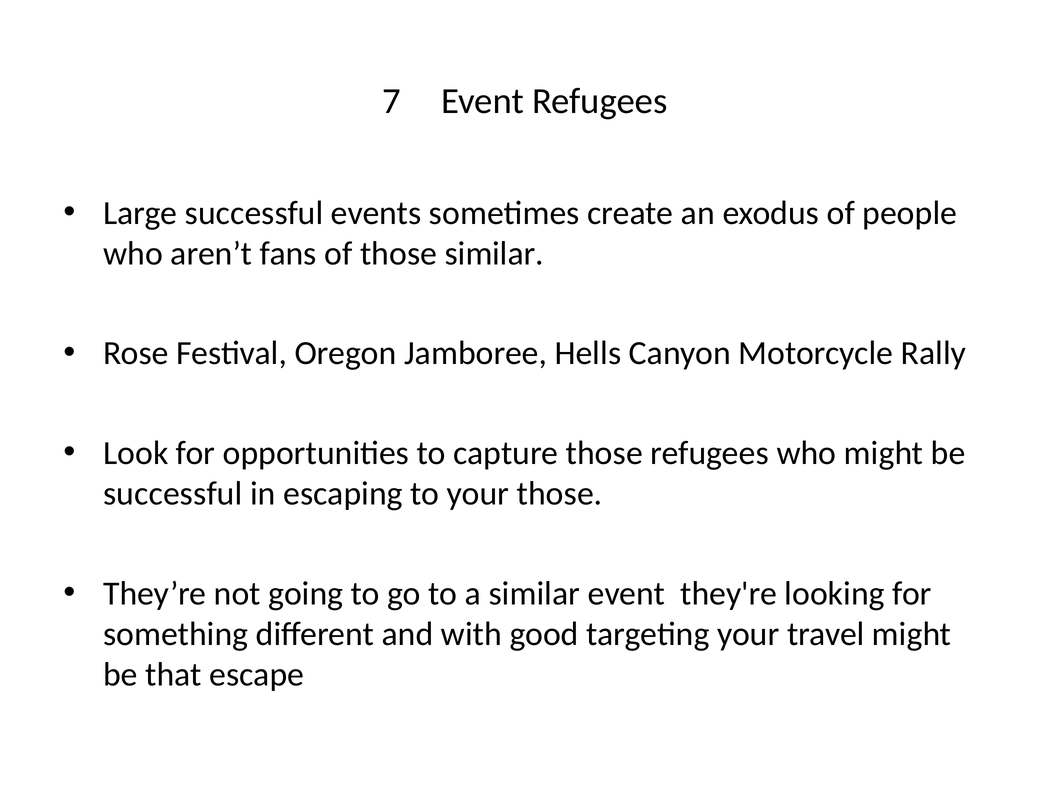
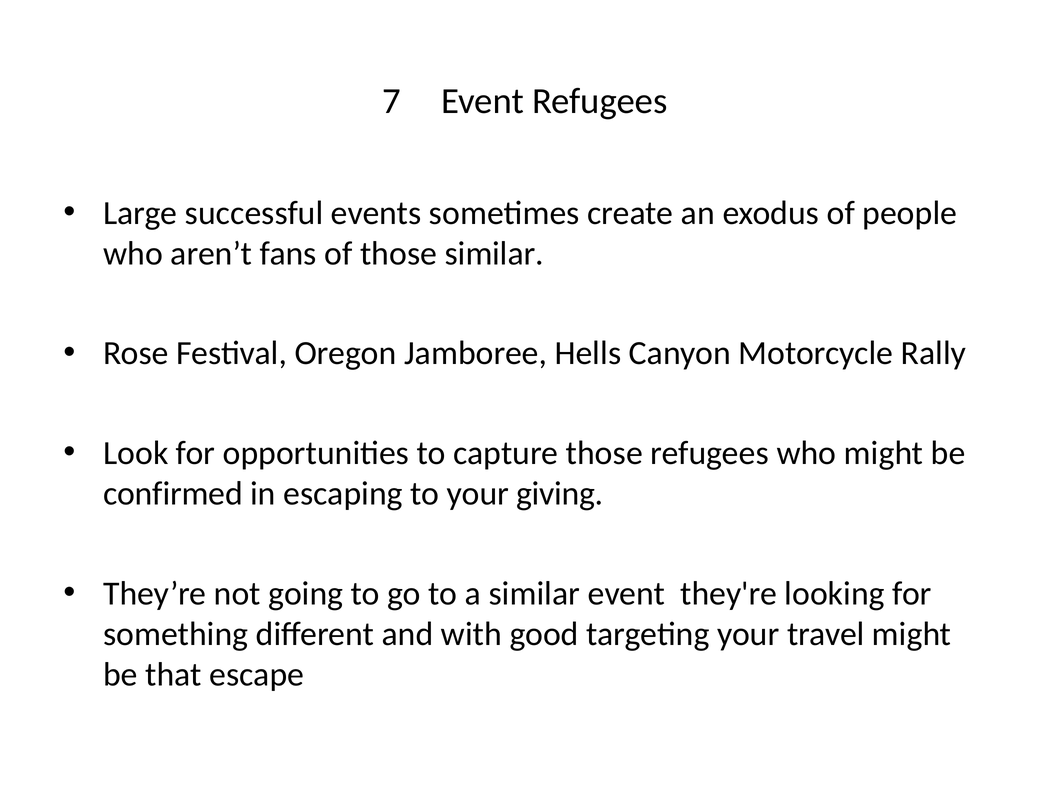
successful at (173, 494): successful -> confirmed
your those: those -> giving
